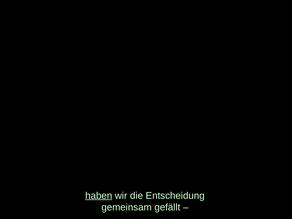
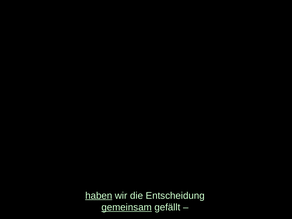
gemeinsam underline: none -> present
